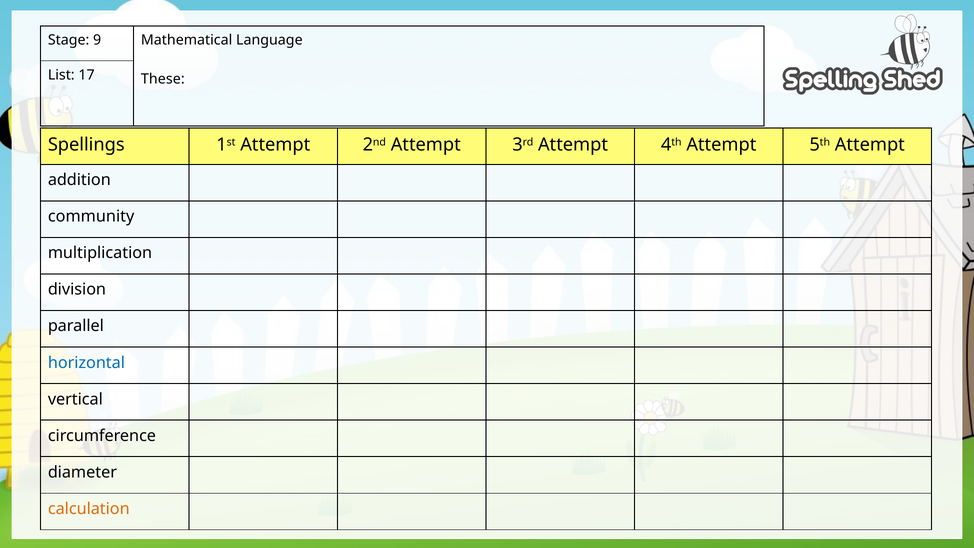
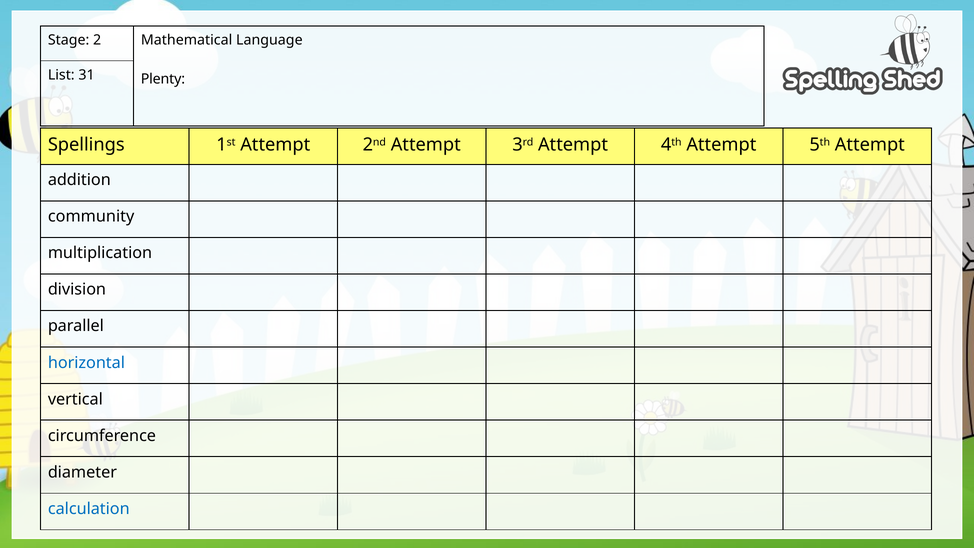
9: 9 -> 2
17: 17 -> 31
These: These -> Plenty
calculation colour: orange -> blue
